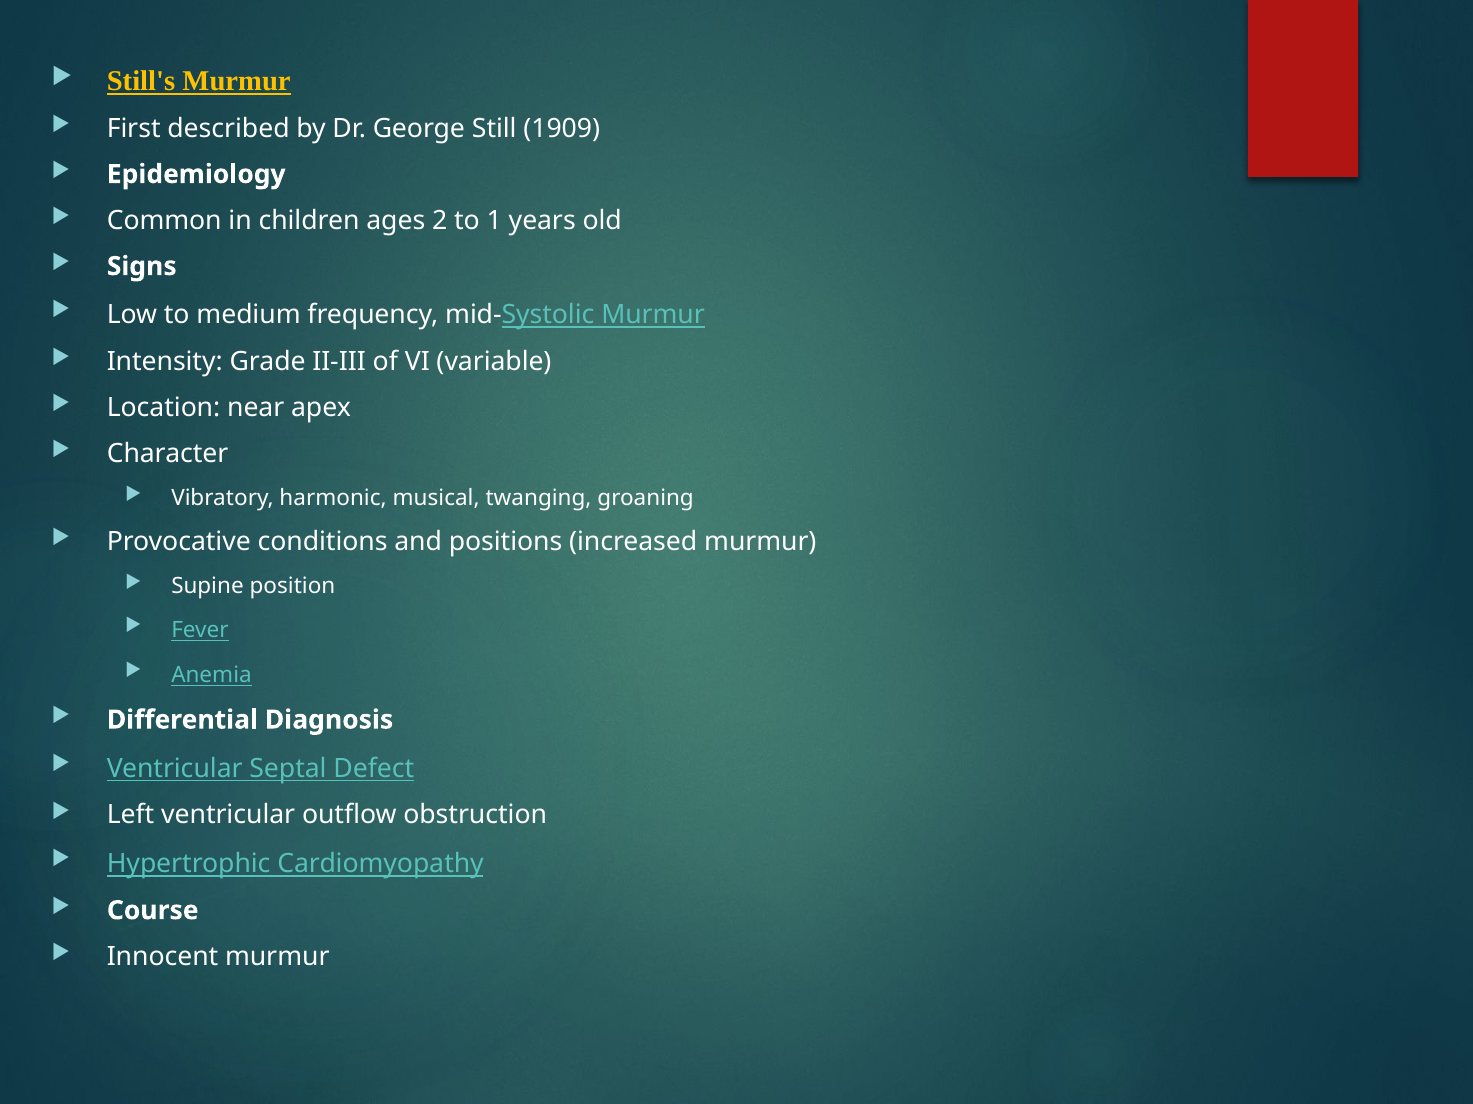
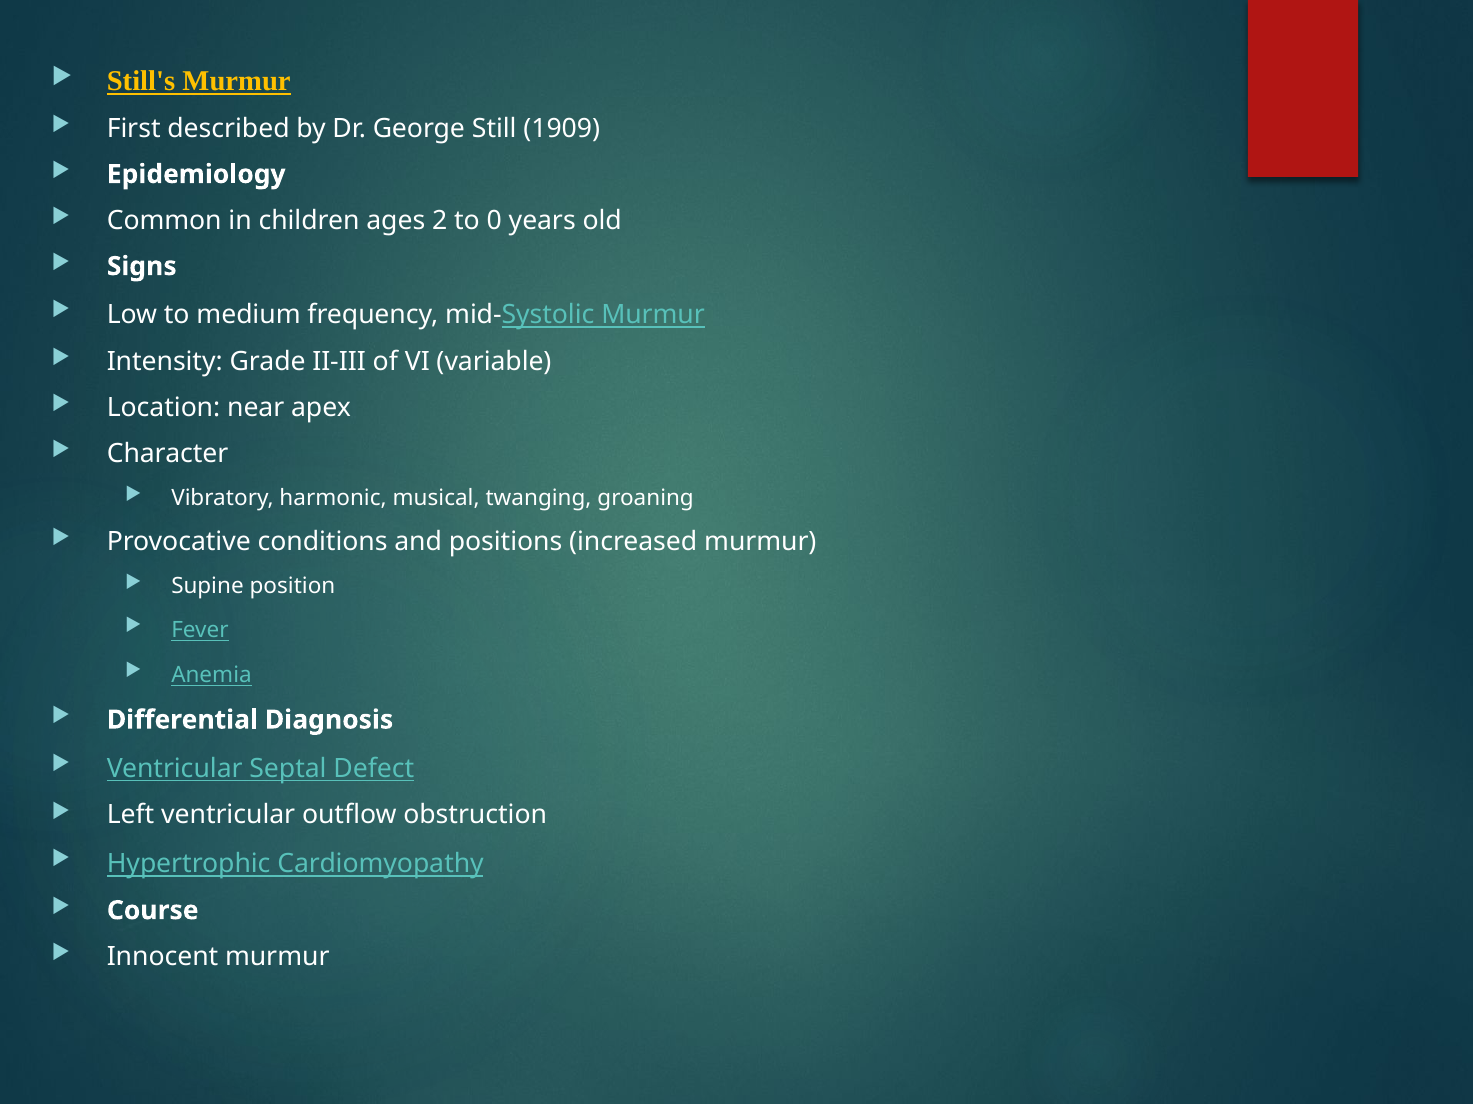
1: 1 -> 0
